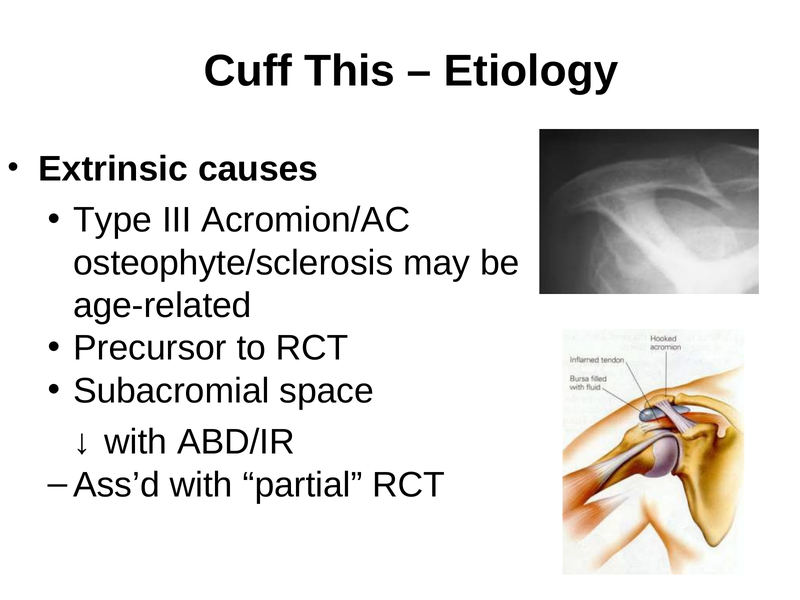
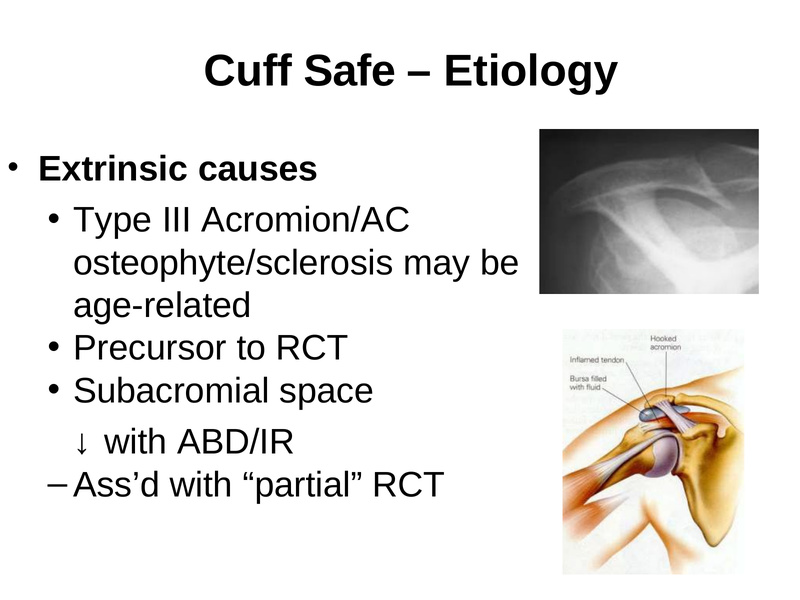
This: This -> Safe
